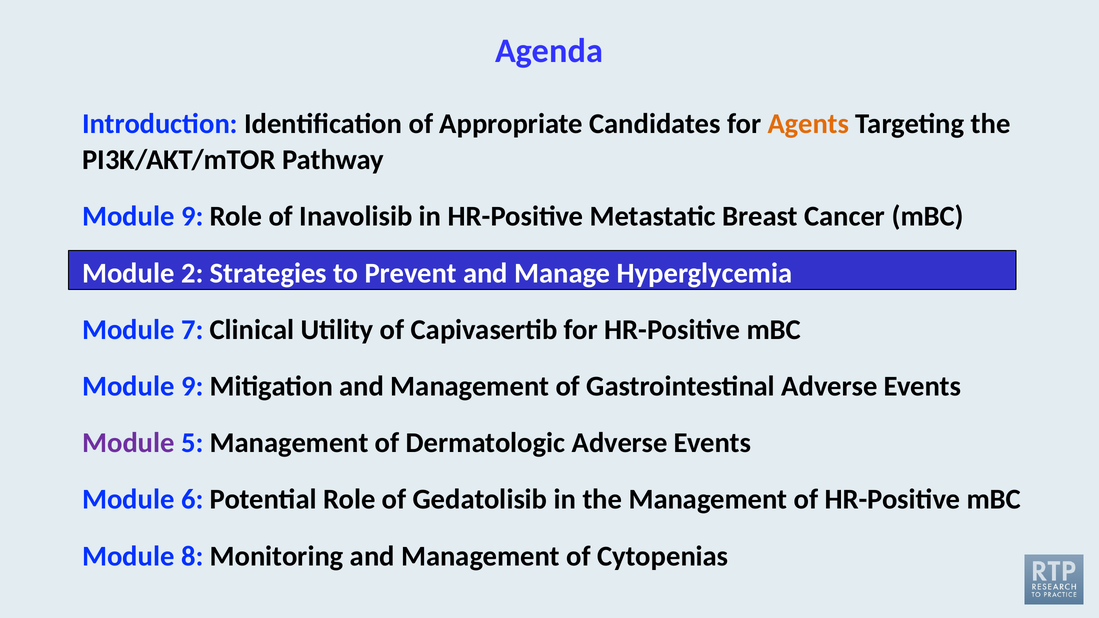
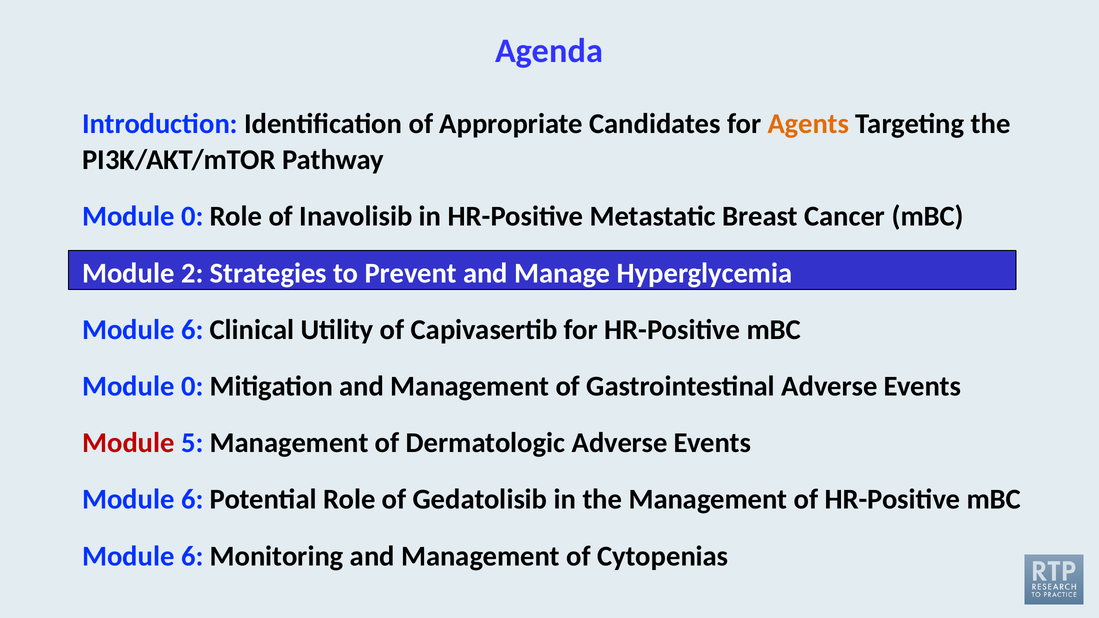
9 at (192, 217): 9 -> 0
7 at (192, 330): 7 -> 6
9 at (192, 386): 9 -> 0
Module at (128, 443) colour: purple -> red
8 at (192, 556): 8 -> 6
